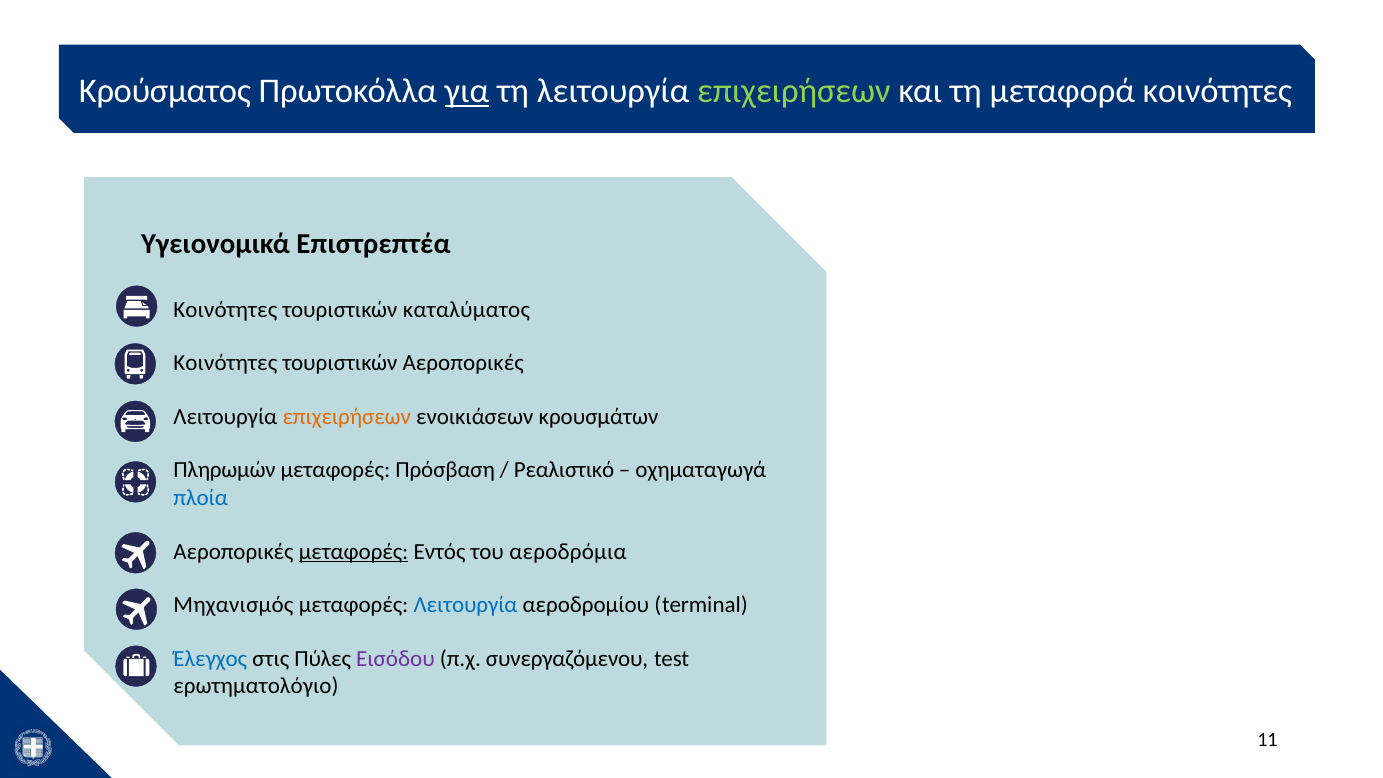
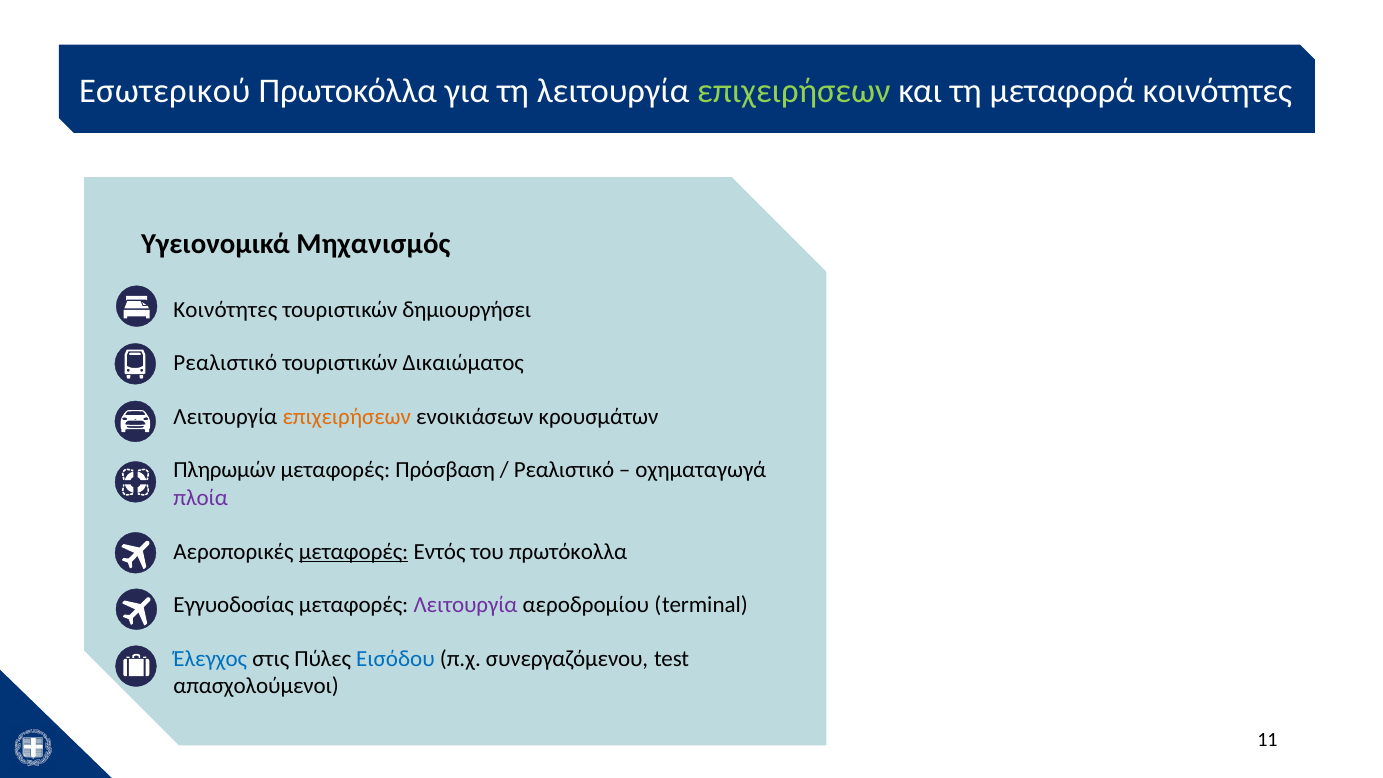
Κρούσματος: Κρούσματος -> Εσωτερικού
για underline: present -> none
Επιστρεπτέα: Επιστρεπτέα -> Μηχανισμός
καταλύματος: καταλύματος -> δημιουργήσει
Κοινότητες at (225, 363): Κοινότητες -> Ρεαλιστικό
τουριστικών Αεροπορικές: Αεροπορικές -> Δικαιώματος
πλοία colour: blue -> purple
αεροδρόμια: αεροδρόμια -> πρωτόκολλα
Μηχανισμός: Μηχανισμός -> Εγγυοδοσίας
Λειτουργία at (466, 605) colour: blue -> purple
Εισόδου colour: purple -> blue
ερωτηματολόγιο: ερωτηματολόγιο -> απασχολούμενοι
